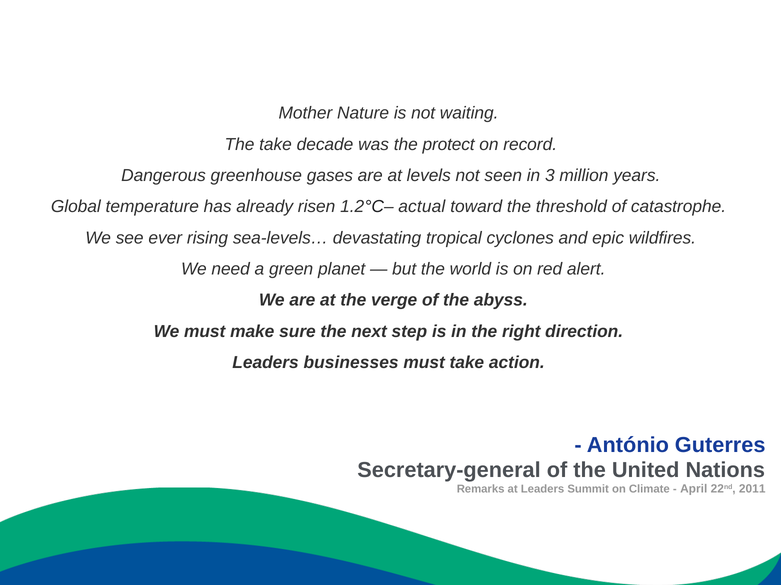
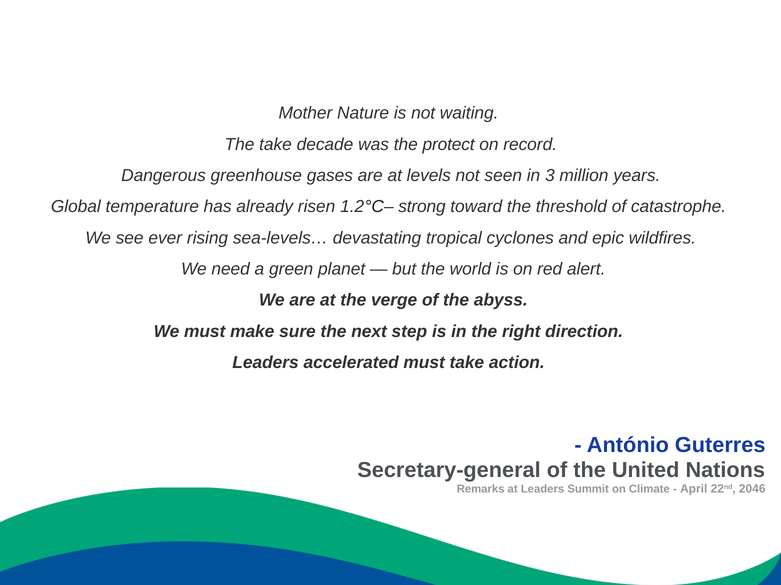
actual: actual -> strong
businesses: businesses -> accelerated
2011: 2011 -> 2046
